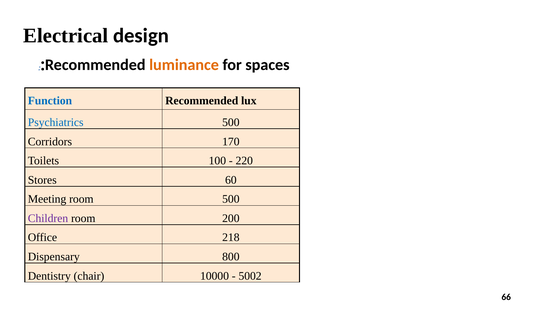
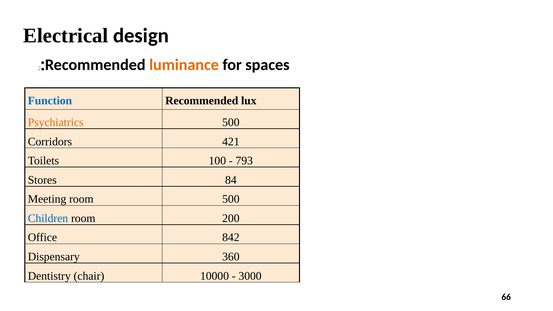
Psychiatrics colour: blue -> orange
170: 170 -> 421
220: 220 -> 793
60: 60 -> 84
Children colour: purple -> blue
218: 218 -> 842
800: 800 -> 360
5002: 5002 -> 3000
